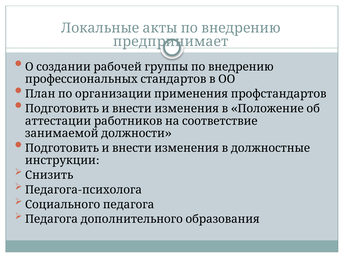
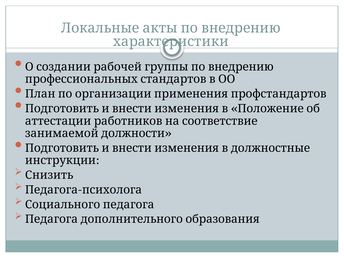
предпринимает: предпринимает -> характеристики
